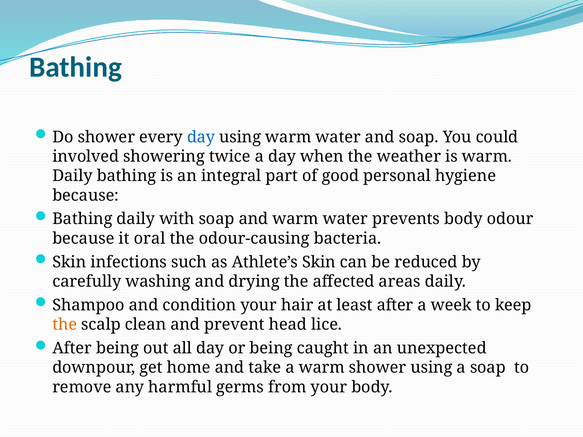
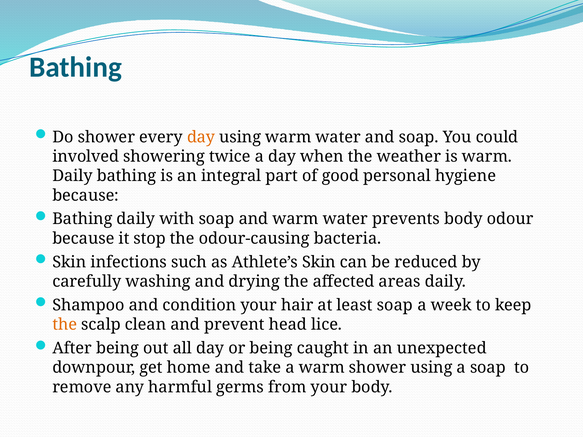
day at (201, 137) colour: blue -> orange
oral: oral -> stop
least after: after -> soap
